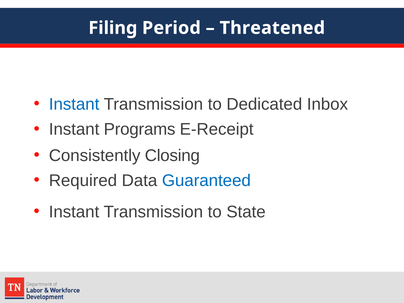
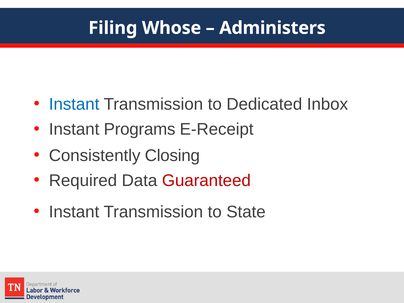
Period: Period -> Whose
Threatened: Threatened -> Administers
Guaranteed colour: blue -> red
